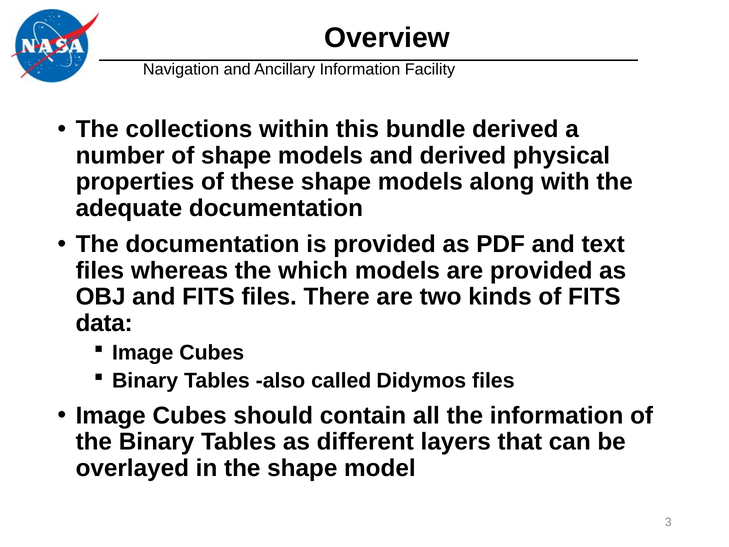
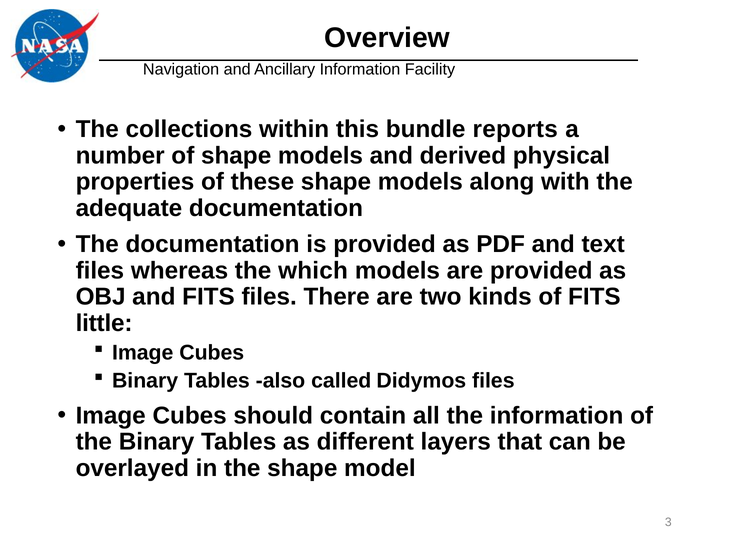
bundle derived: derived -> reports
data: data -> little
